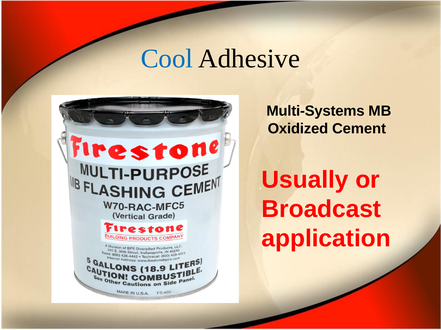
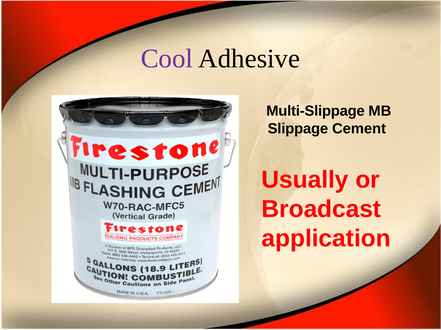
Cool colour: blue -> purple
Multi-Systems: Multi-Systems -> Multi-Slippage
Oxidized: Oxidized -> Slippage
